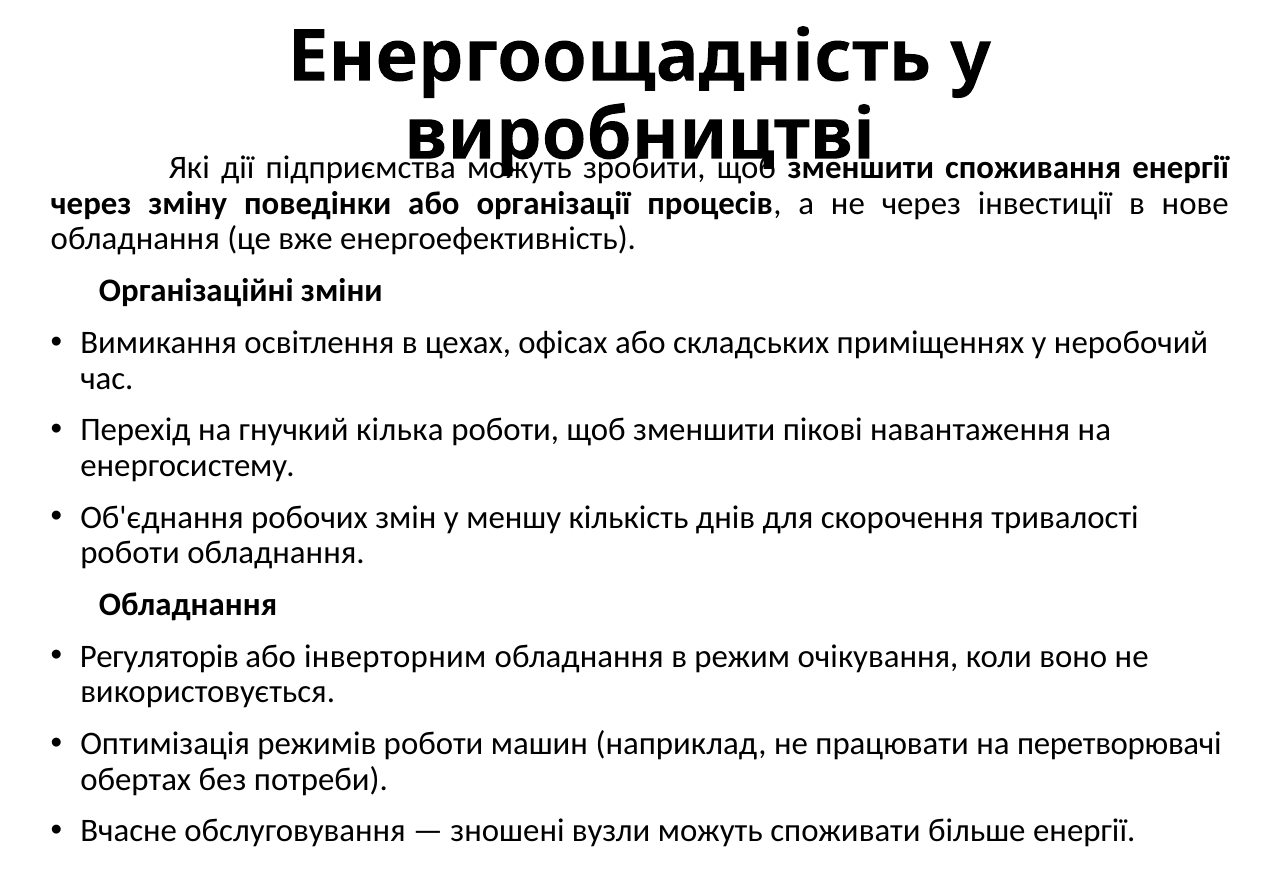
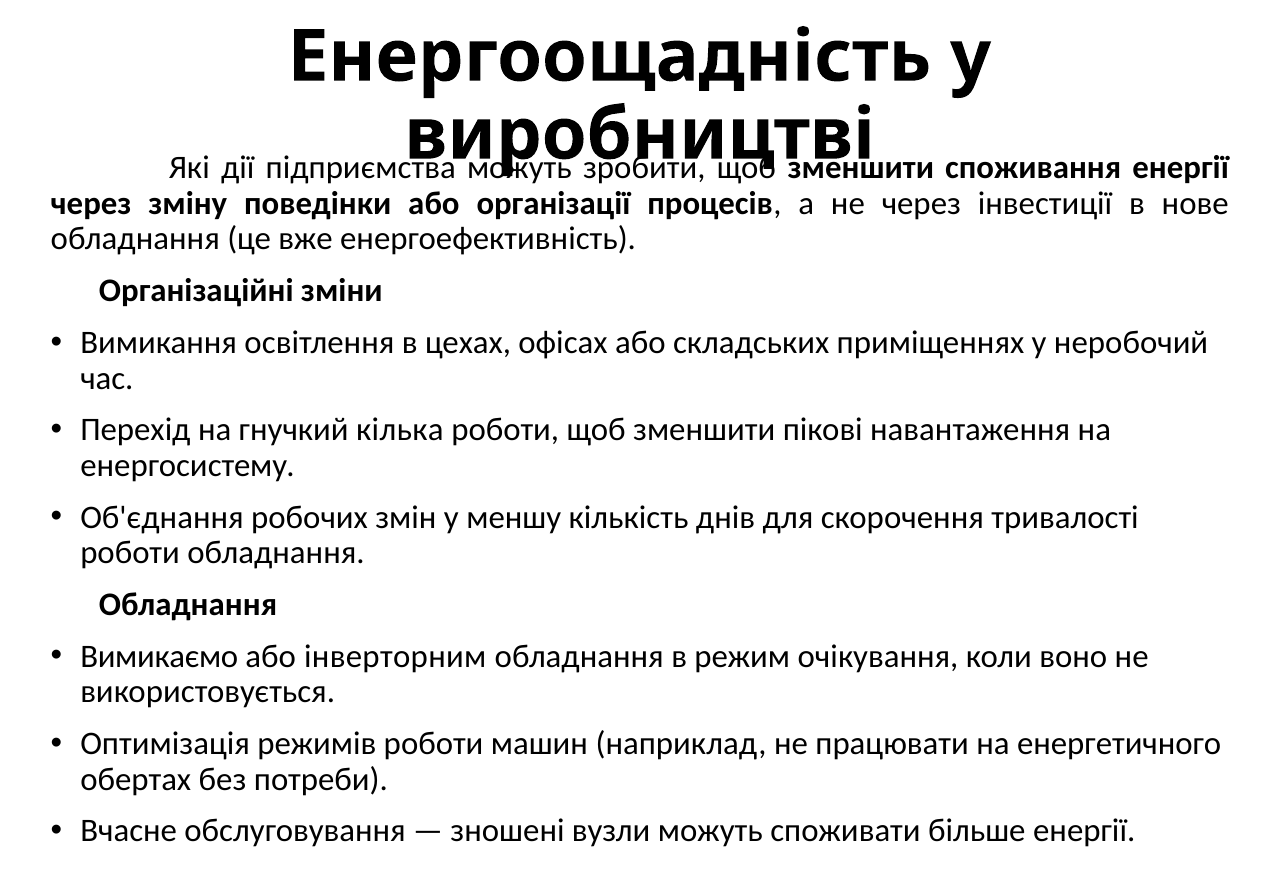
Регуляторів: Регуляторів -> Вимикаємо
перетворювачі: перетворювачі -> енергетичного
